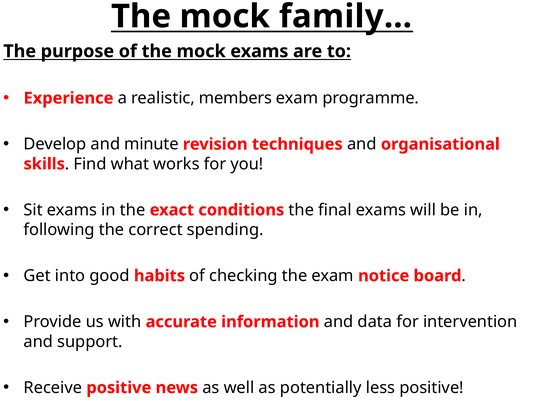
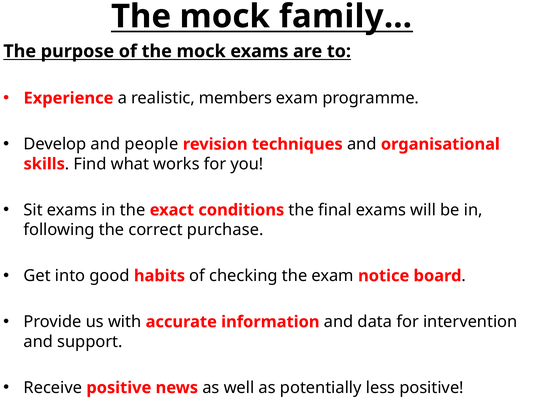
minute: minute -> people
spending: spending -> purchase
